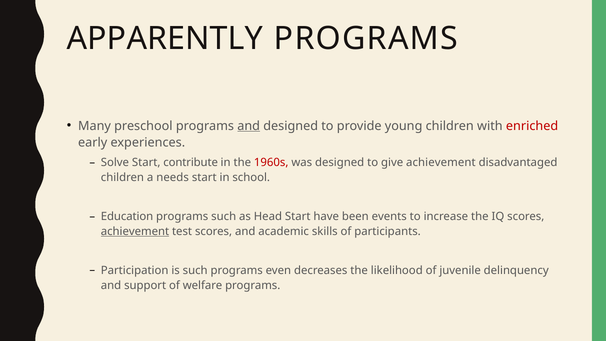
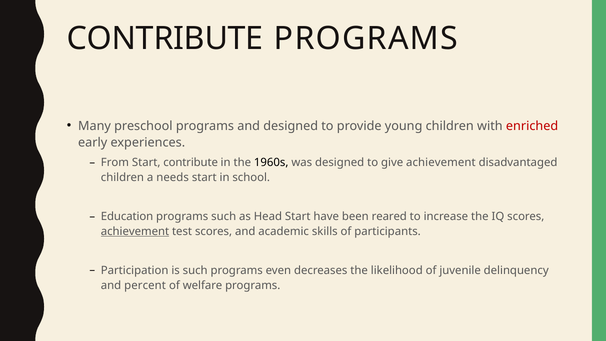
APPARENTLY at (165, 38): APPARENTLY -> CONTRIBUTE
and at (249, 126) underline: present -> none
Solve: Solve -> From
1960s colour: red -> black
events: events -> reared
support: support -> percent
